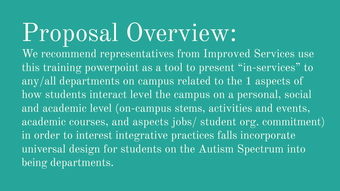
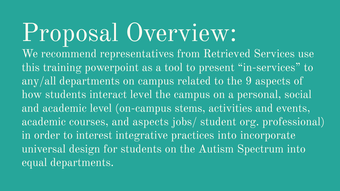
Improved: Improved -> Retrieved
1: 1 -> 9
commitment: commitment -> professional
practices falls: falls -> into
being: being -> equal
